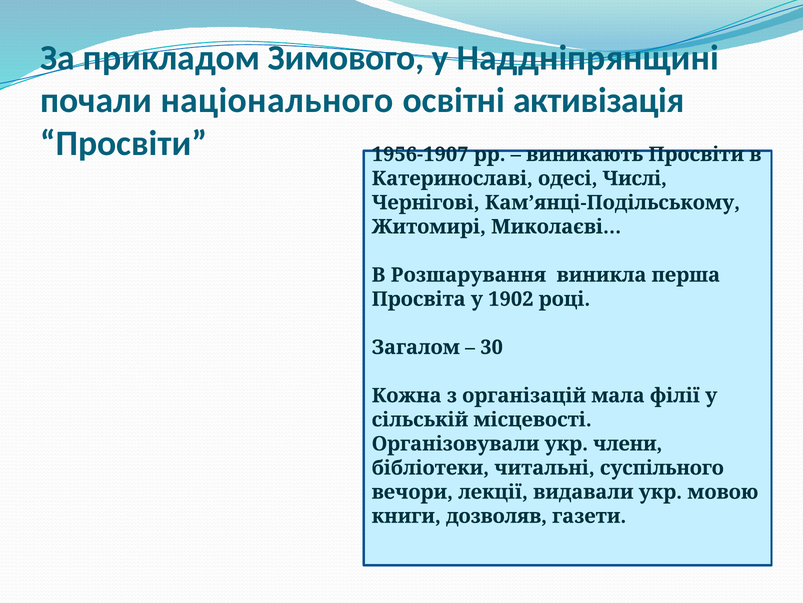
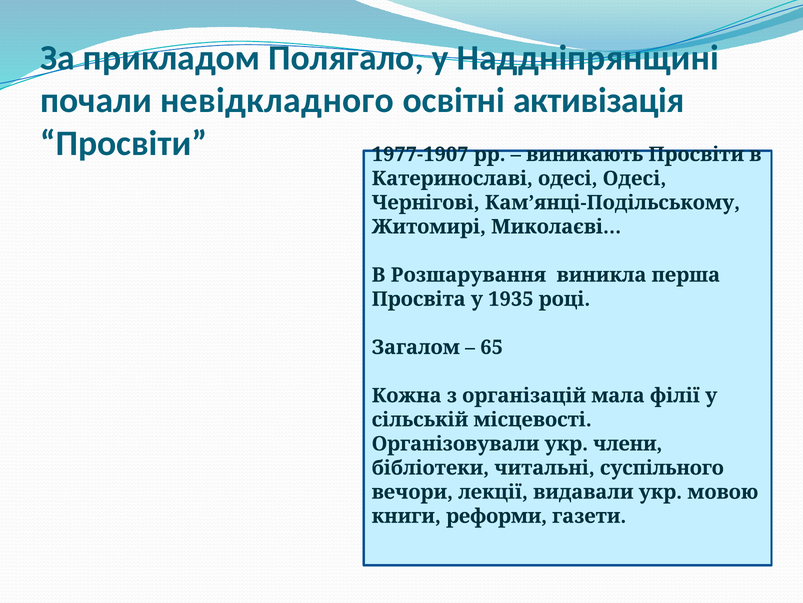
Зимового: Зимового -> Полягало
національного: національного -> невідкладного
1956-1907: 1956-1907 -> 1977-1907
одесі Числі: Числі -> Одесі
1902: 1902 -> 1935
30: 30 -> 65
дозволяв: дозволяв -> реформи
